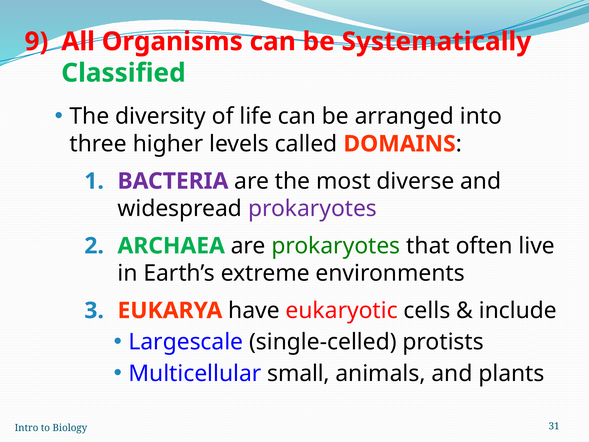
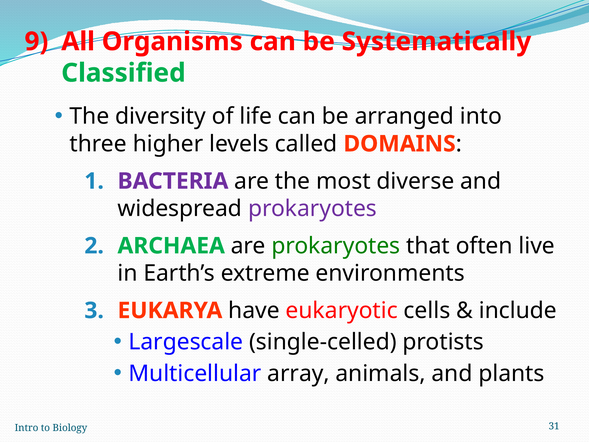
small: small -> array
